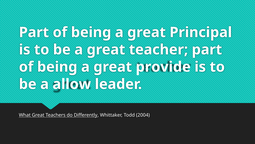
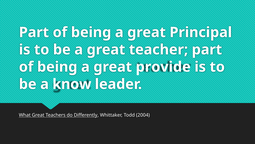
allow: allow -> know
